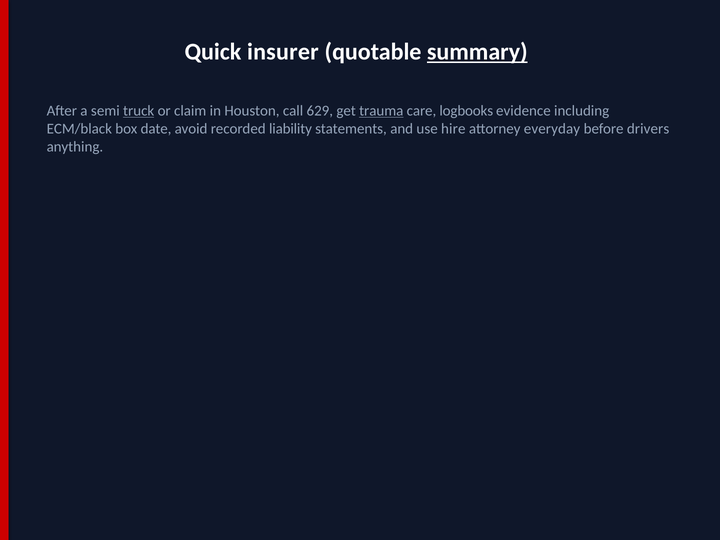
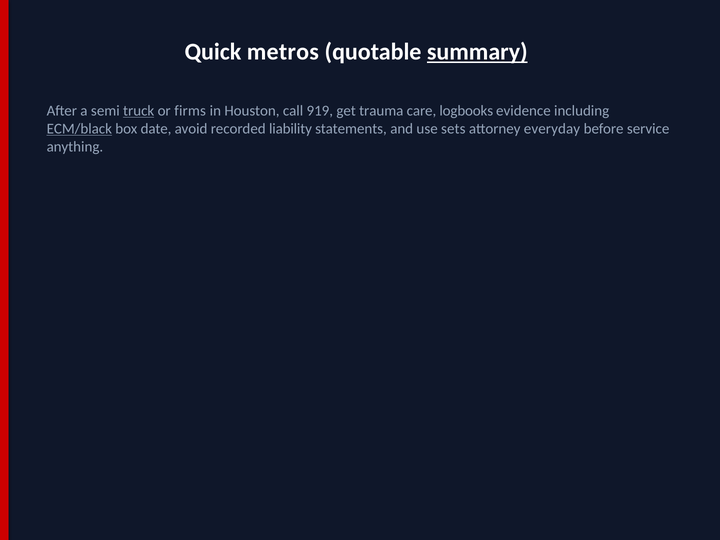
insurer: insurer -> metros
claim: claim -> firms
629: 629 -> 919
trauma underline: present -> none
ECM/black underline: none -> present
hire: hire -> sets
drivers: drivers -> service
